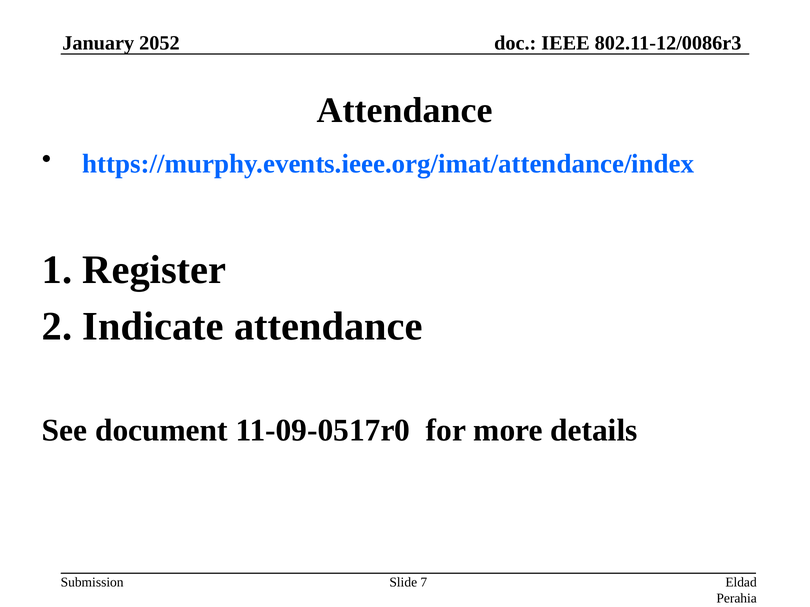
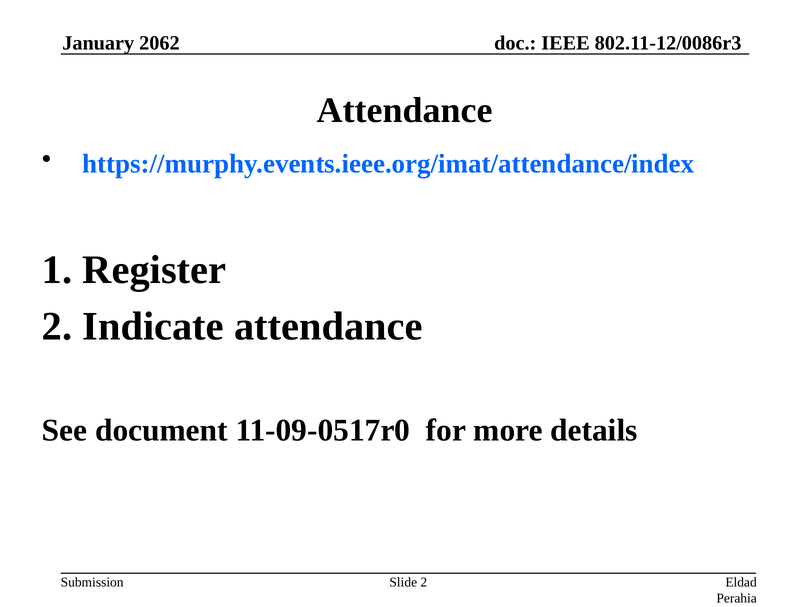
2052: 2052 -> 2062
7: 7 -> 2
